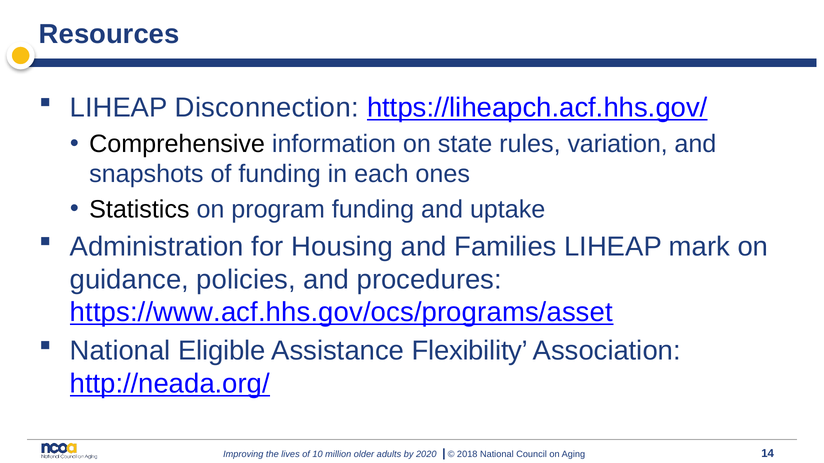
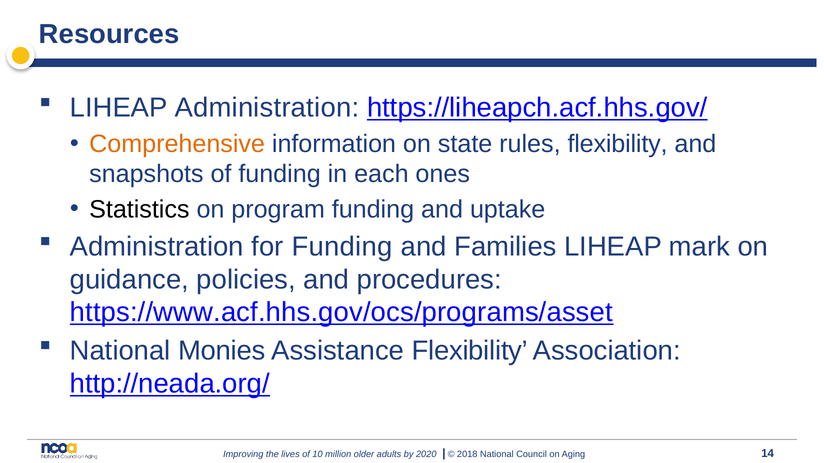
LIHEAP Disconnection: Disconnection -> Administration
Comprehensive colour: black -> orange
rules variation: variation -> flexibility
for Housing: Housing -> Funding
Eligible: Eligible -> Monies
